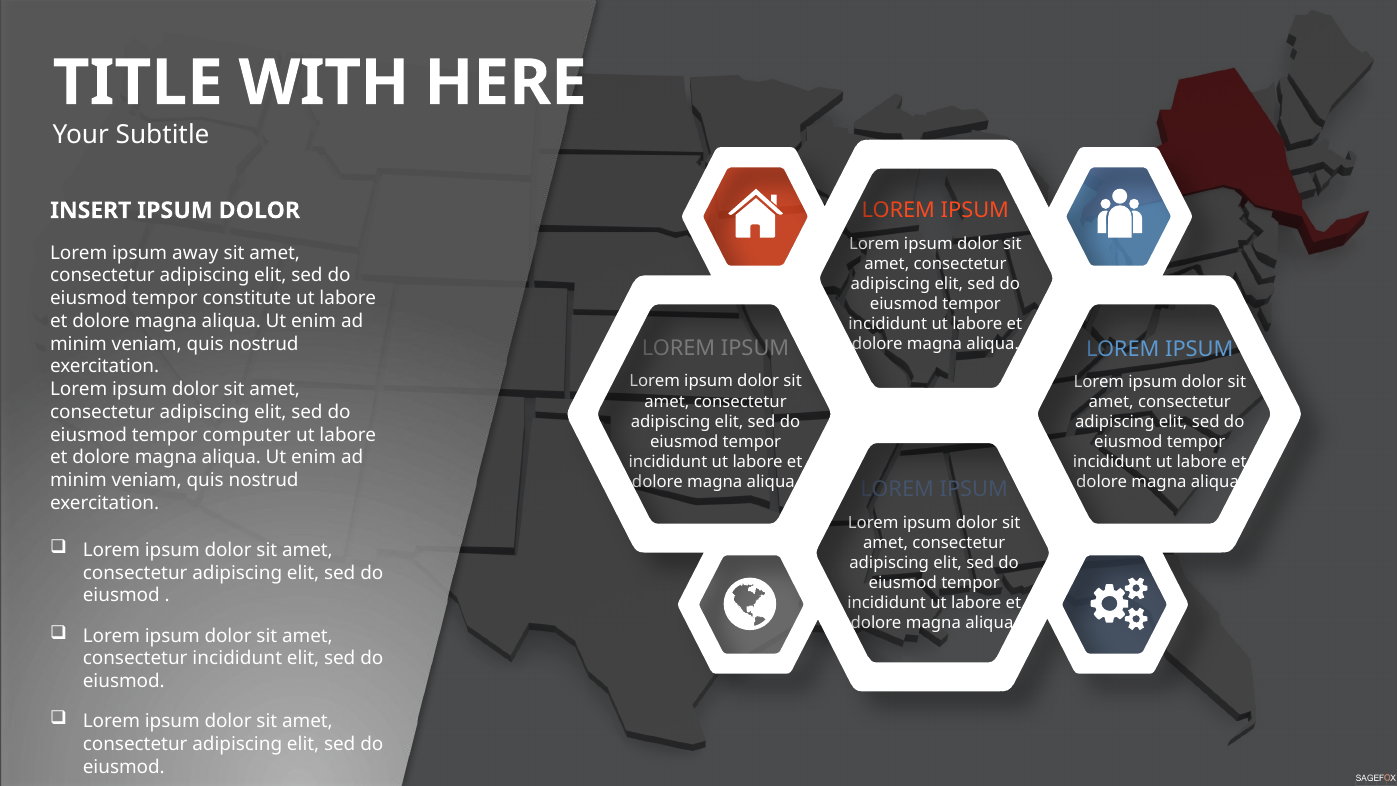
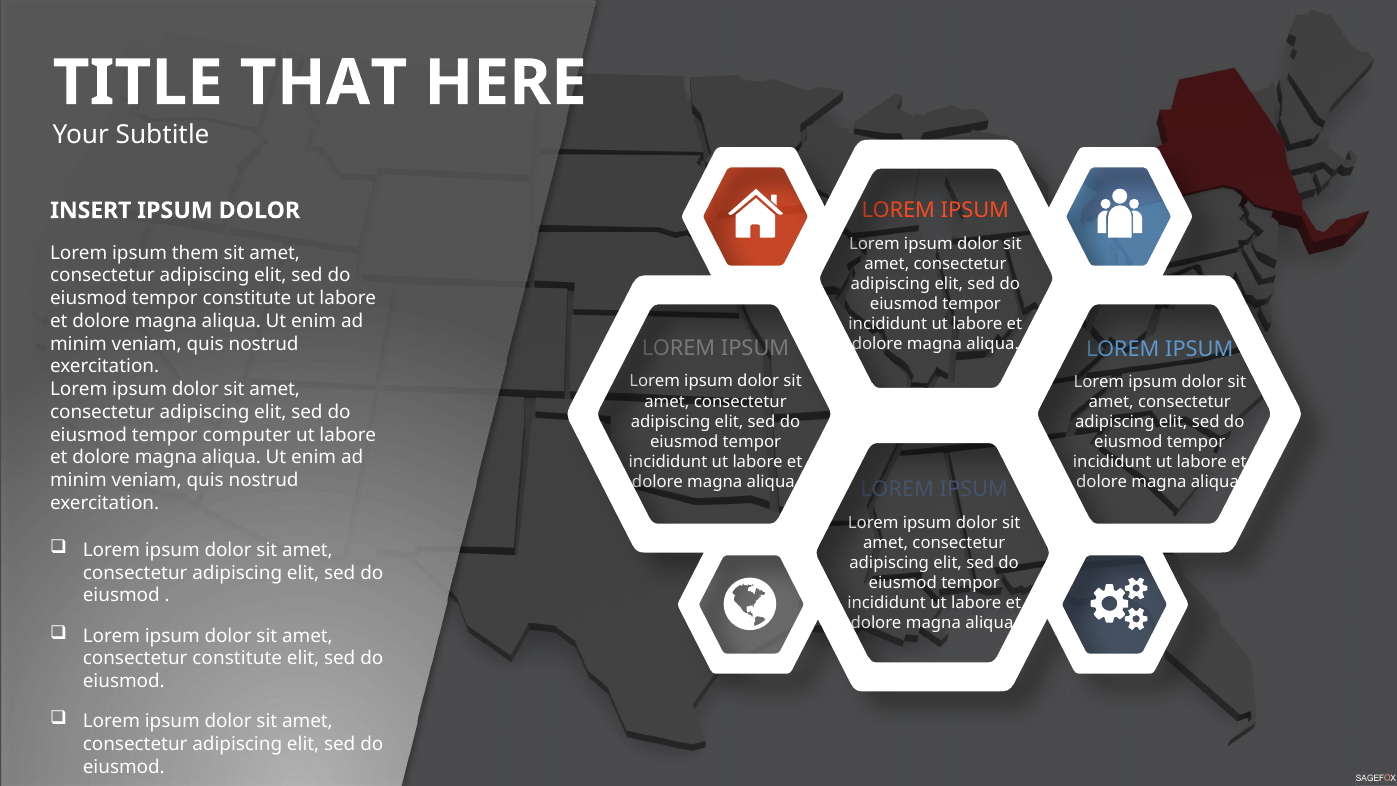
WITH: WITH -> THAT
away: away -> them
consectetur incididunt: incididunt -> constitute
